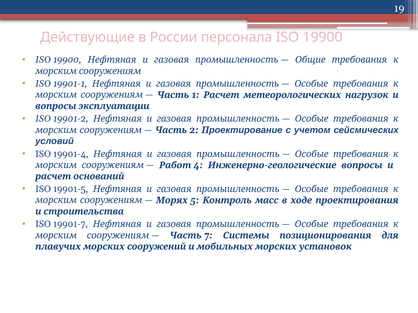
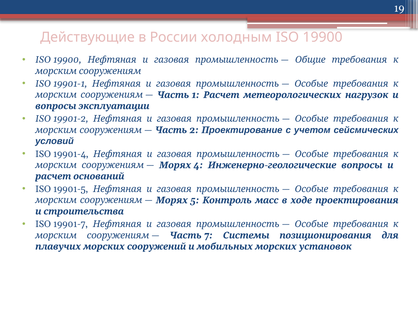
персонала: персонала -> холодным
Работ at (175, 165): Работ -> Морях
